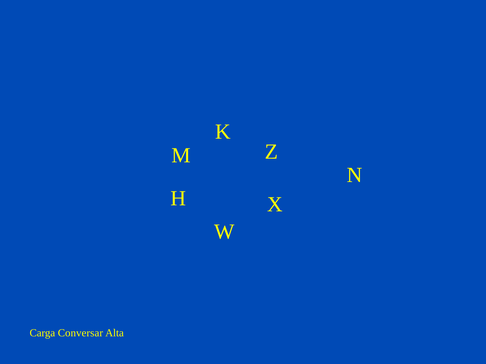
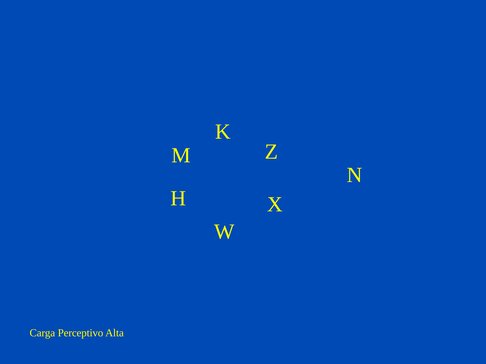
Conversar: Conversar -> Perceptivo
